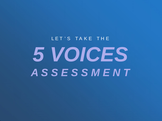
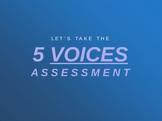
VOICES underline: none -> present
